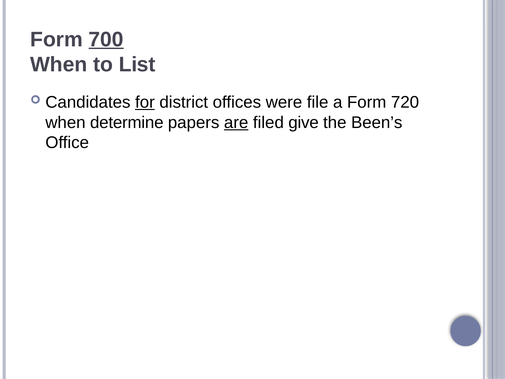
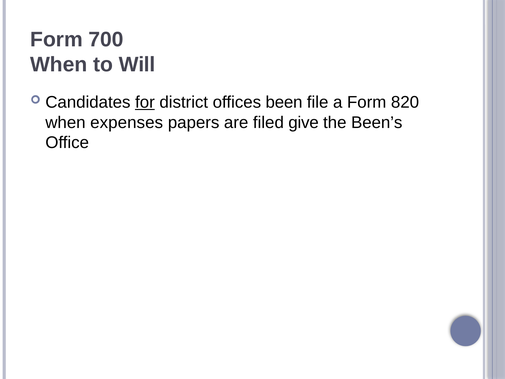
700 underline: present -> none
List: List -> Will
were: were -> been
720: 720 -> 820
determine: determine -> expenses
are underline: present -> none
